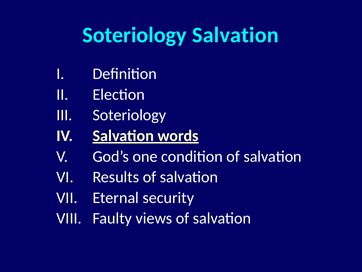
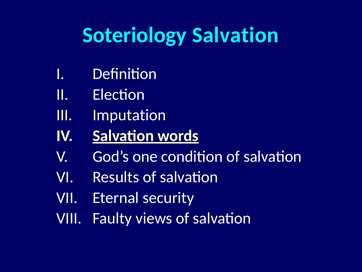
Soteriology at (129, 115): Soteriology -> Imputation
